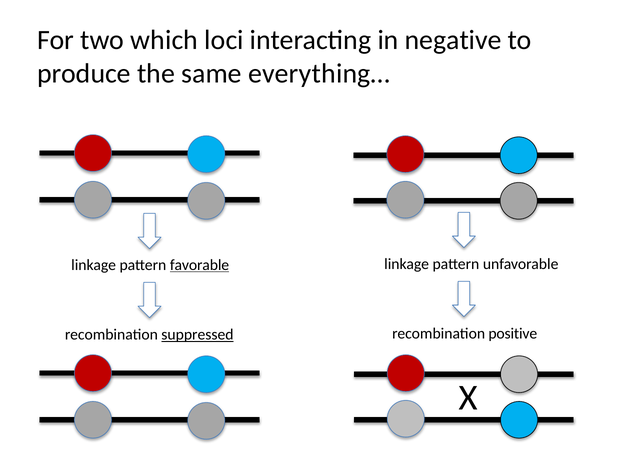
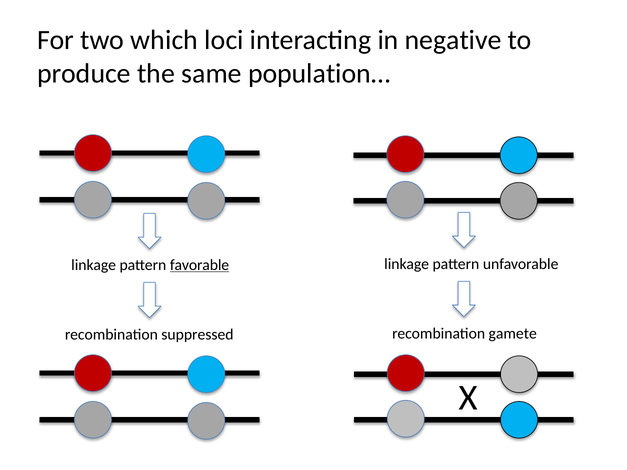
everything…: everything… -> population…
positive: positive -> gamete
suppressed underline: present -> none
